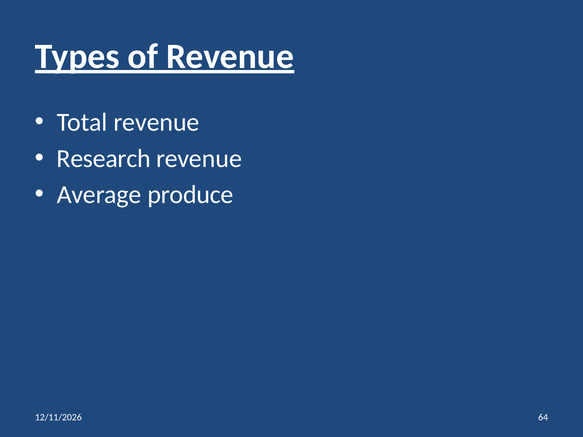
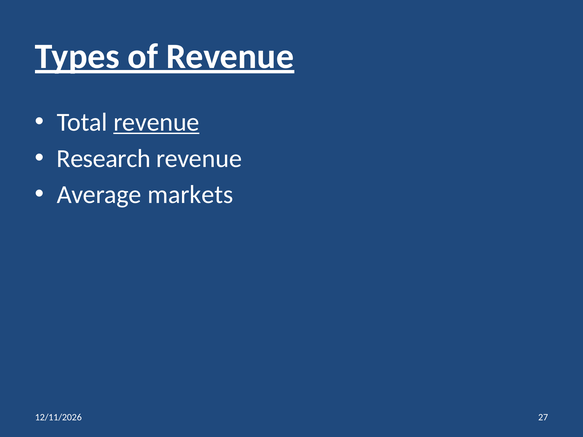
revenue at (156, 122) underline: none -> present
produce: produce -> markets
64: 64 -> 27
